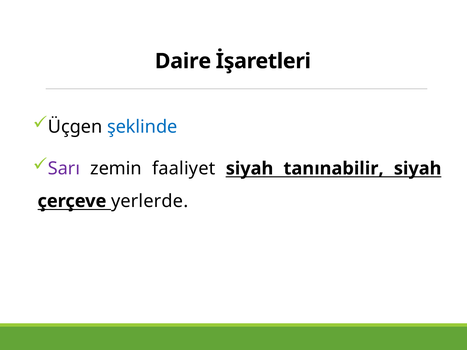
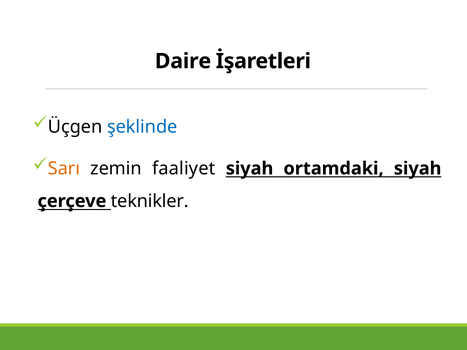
Sarı colour: purple -> orange
tanınabilir: tanınabilir -> ortamdaki
yerlerde: yerlerde -> teknikler
